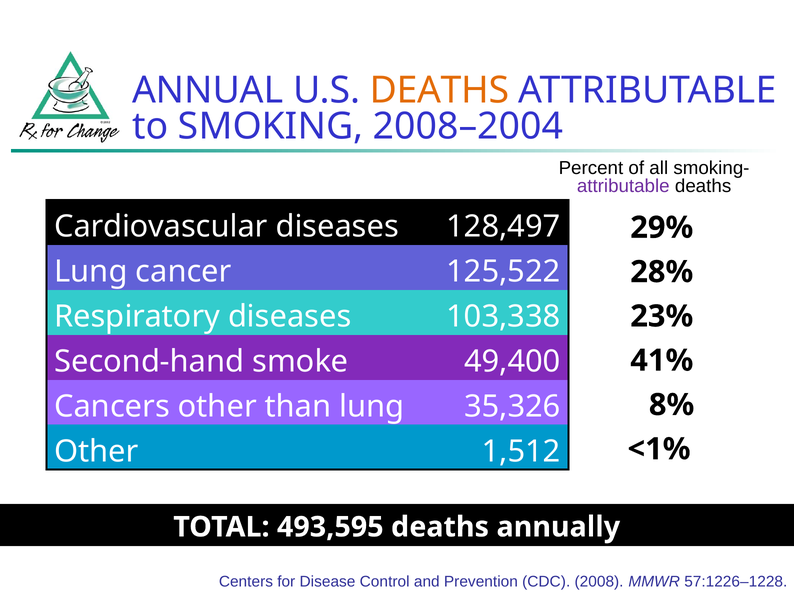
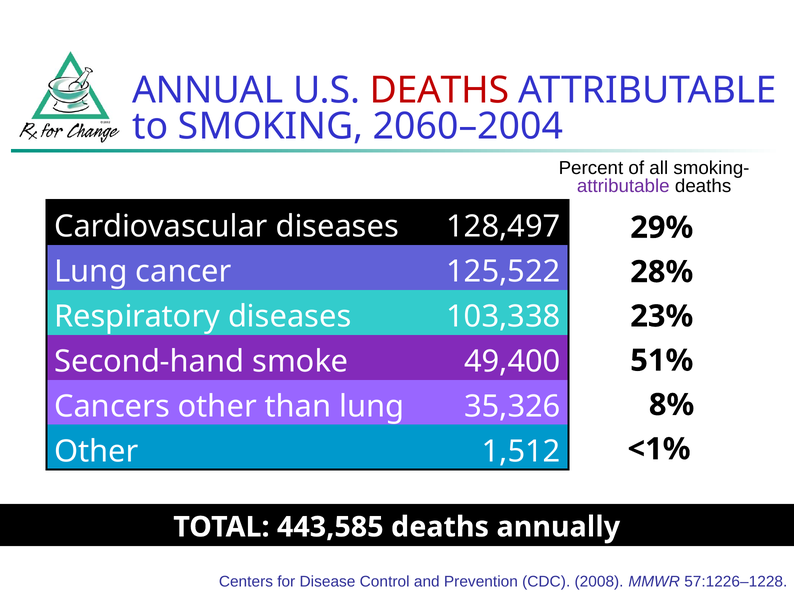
DEATHS at (439, 91) colour: orange -> red
2008–2004: 2008–2004 -> 2060–2004
41%: 41% -> 51%
493,595: 493,595 -> 443,585
